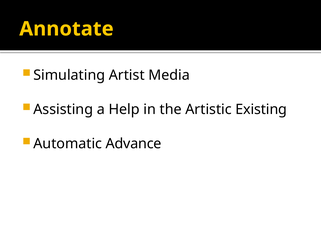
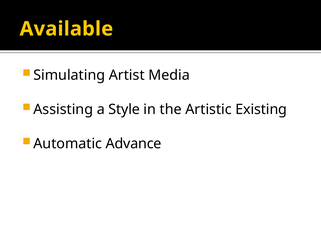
Annotate: Annotate -> Available
Help: Help -> Style
